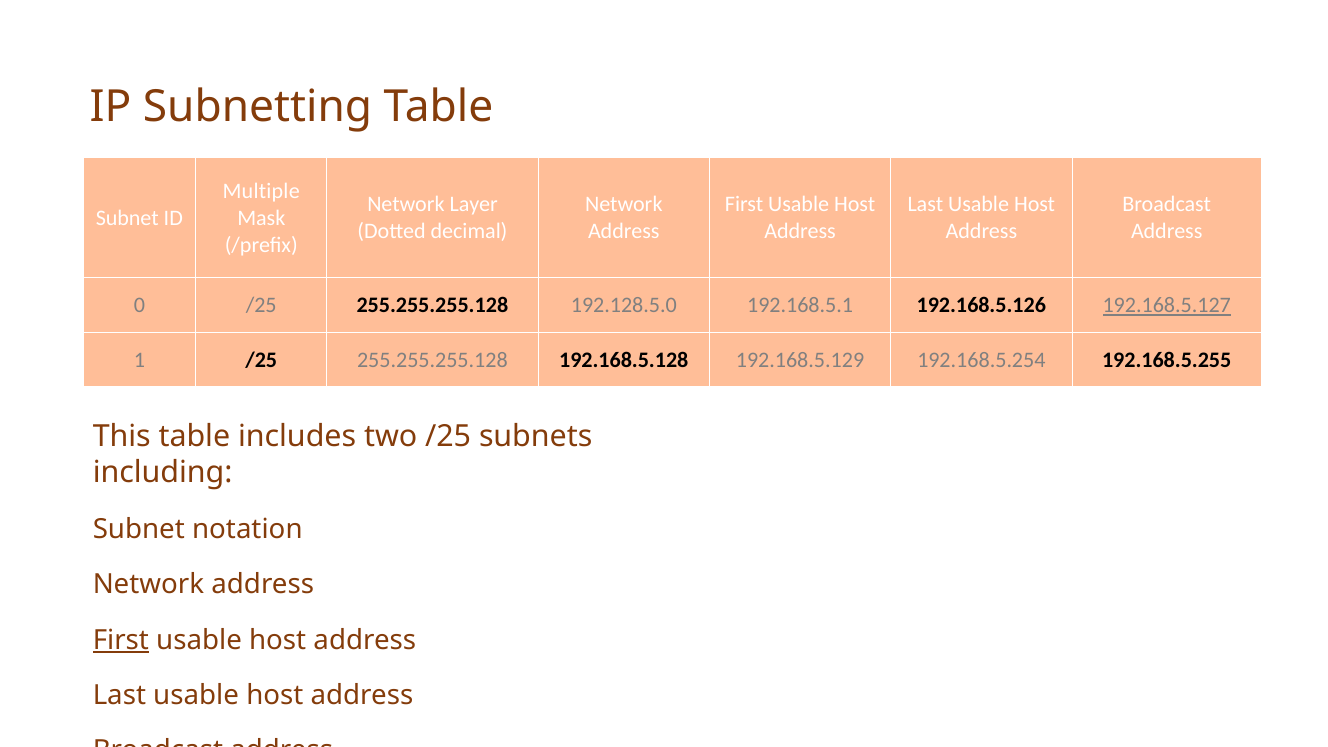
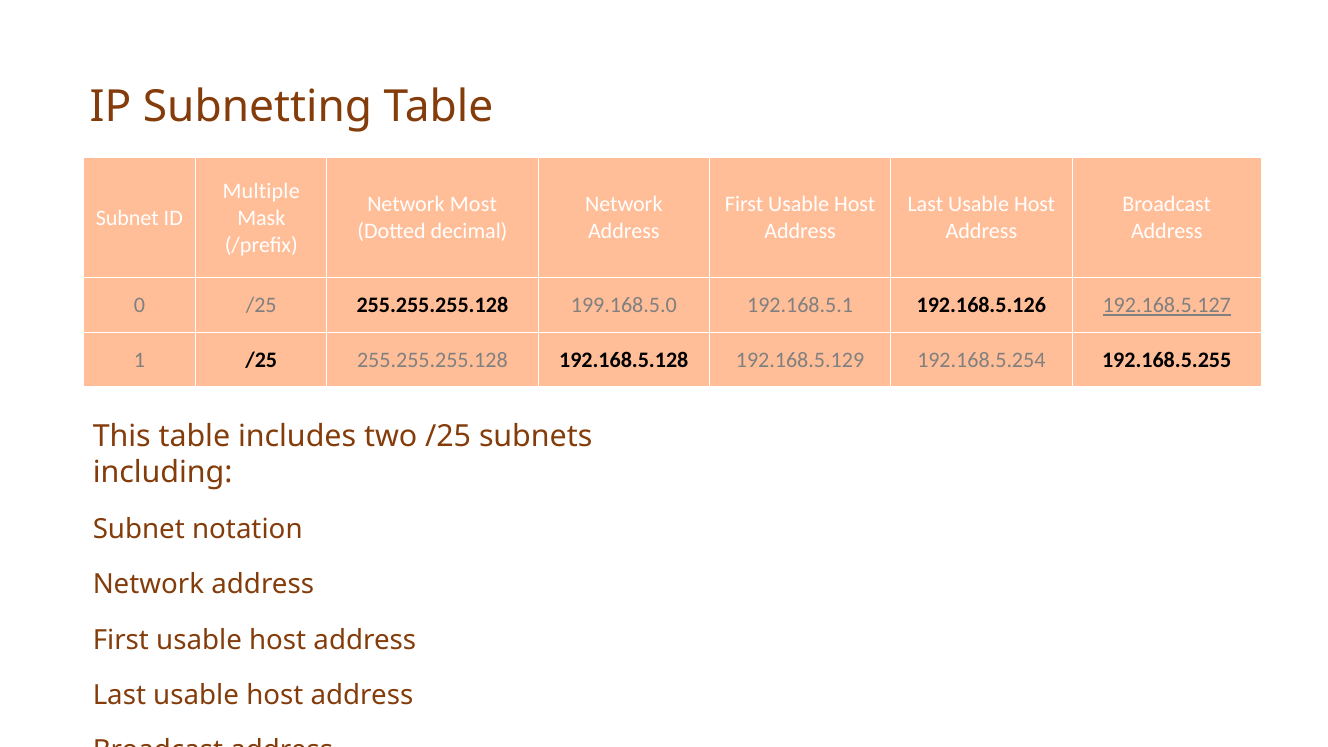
Layer: Layer -> Most
192.128.5.0: 192.128.5.0 -> 199.168.5.0
First at (121, 640) underline: present -> none
